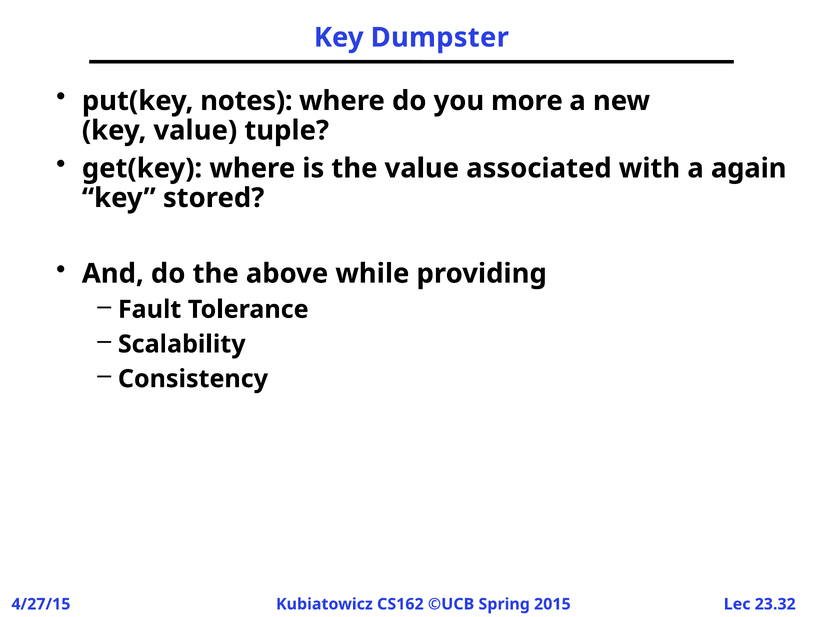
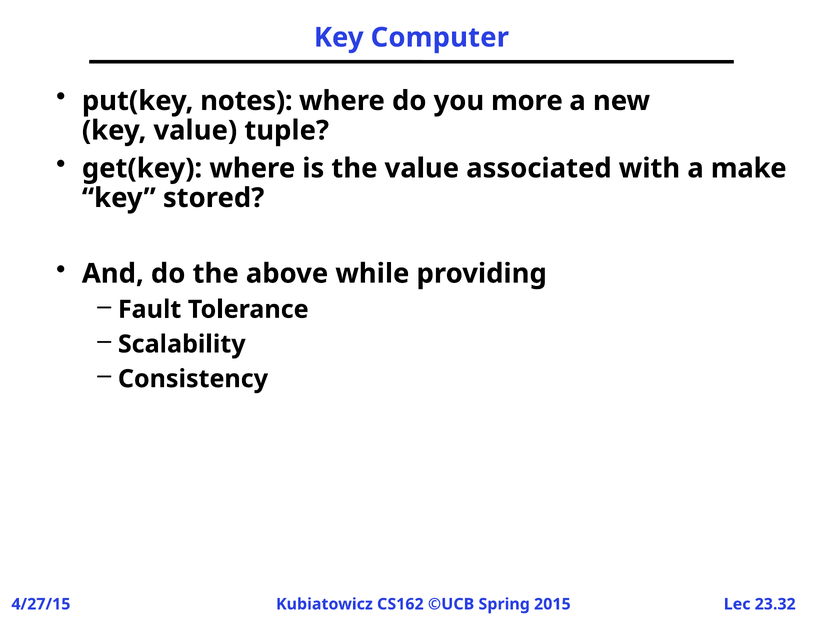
Dumpster: Dumpster -> Computer
again: again -> make
